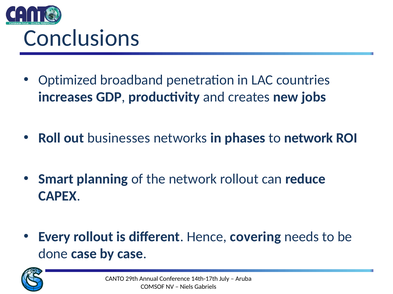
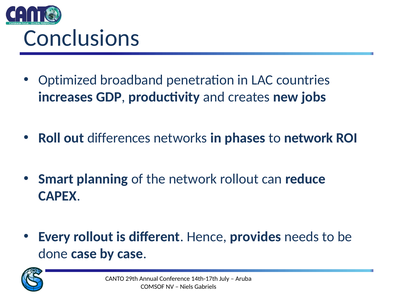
businesses: businesses -> differences
covering: covering -> provides
